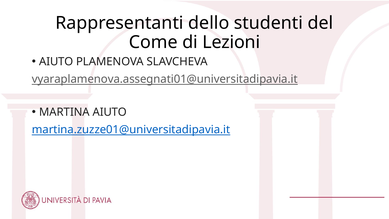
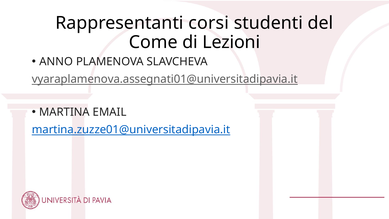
dello: dello -> corsi
AIUTO at (56, 61): AIUTO -> ANNO
MARTINA AIUTO: AIUTO -> EMAIL
